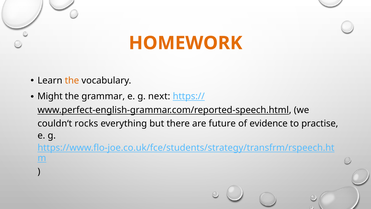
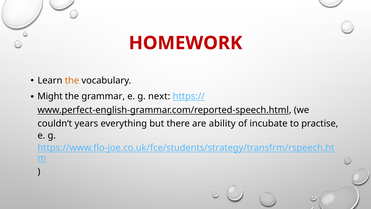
HOMEWORK colour: orange -> red
rocks: rocks -> years
future: future -> ability
evidence: evidence -> incubate
